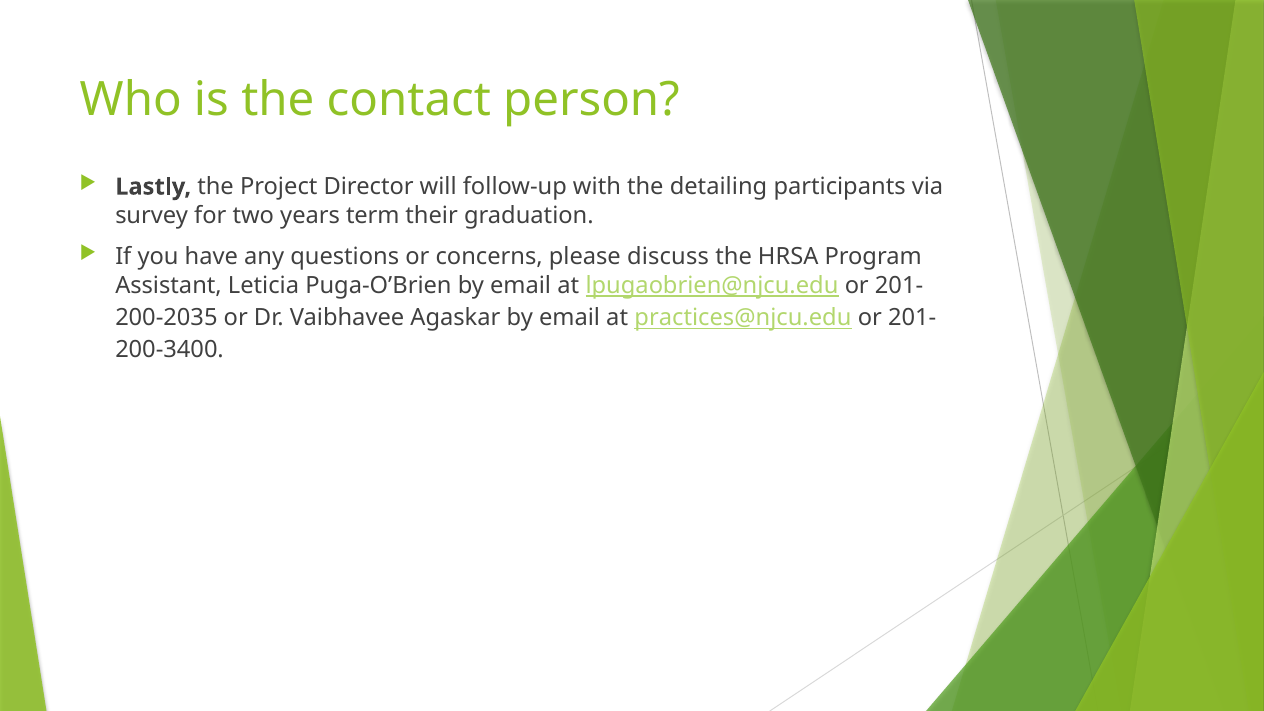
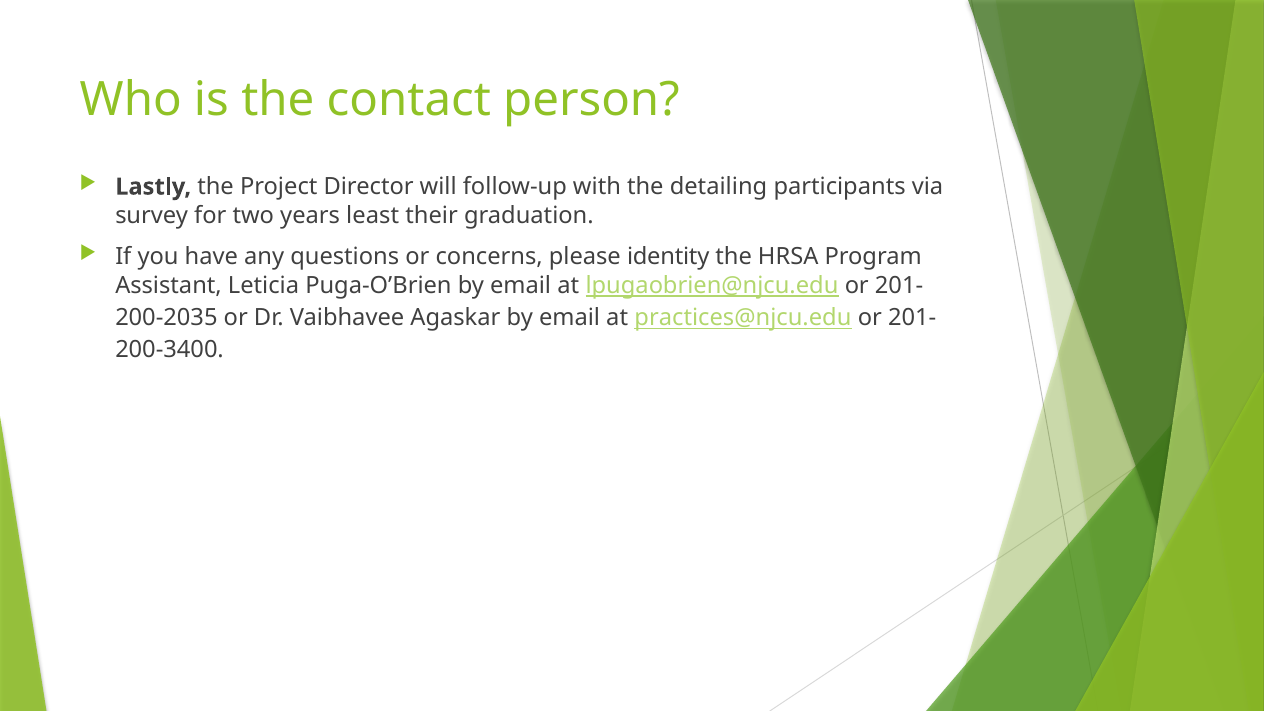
term: term -> least
discuss: discuss -> identity
